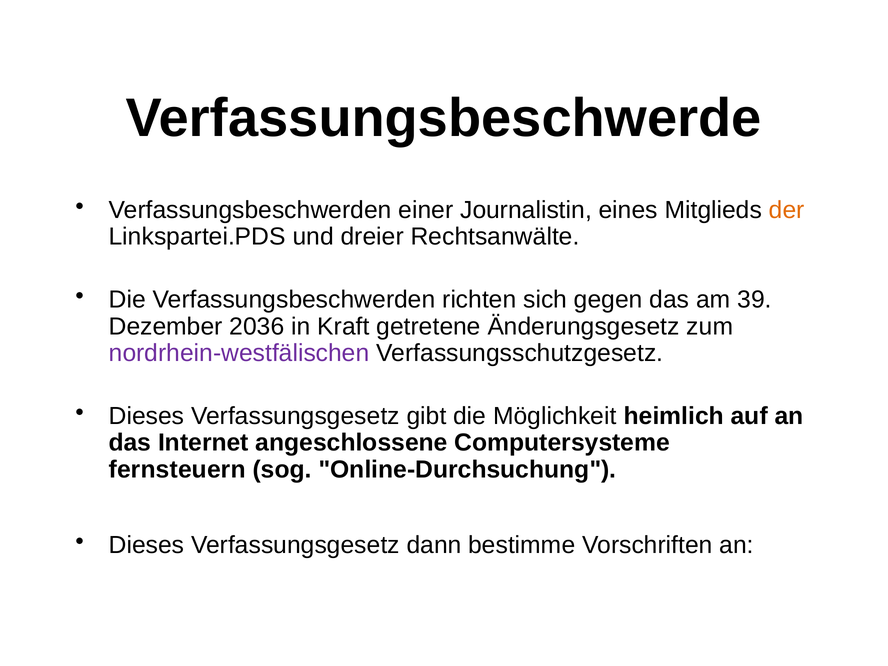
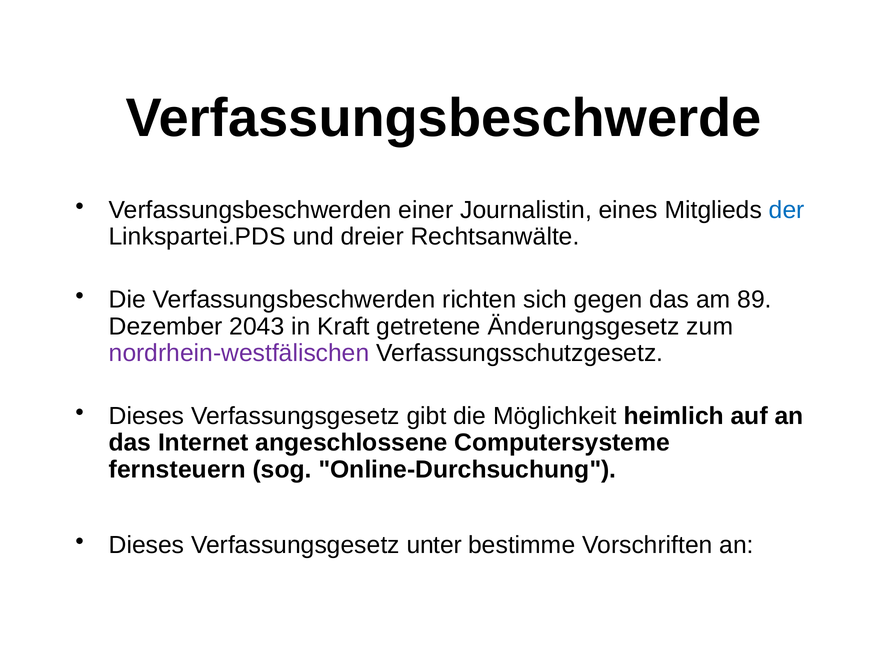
der colour: orange -> blue
39: 39 -> 89
2036: 2036 -> 2043
dann: dann -> unter
